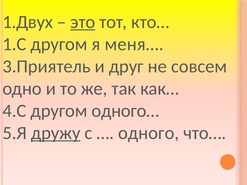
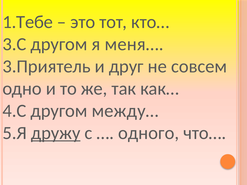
1.Двух: 1.Двух -> 1.Тебе
это underline: present -> none
1.С: 1.С -> 3.С
одного…: одного… -> между…
